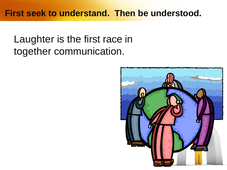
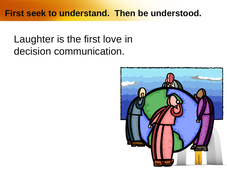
race: race -> love
together: together -> decision
